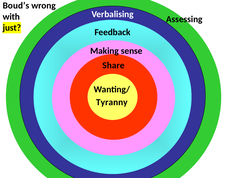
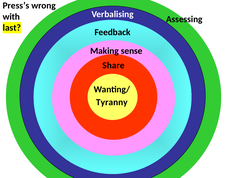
Boud’s: Boud’s -> Press’s
just: just -> last
